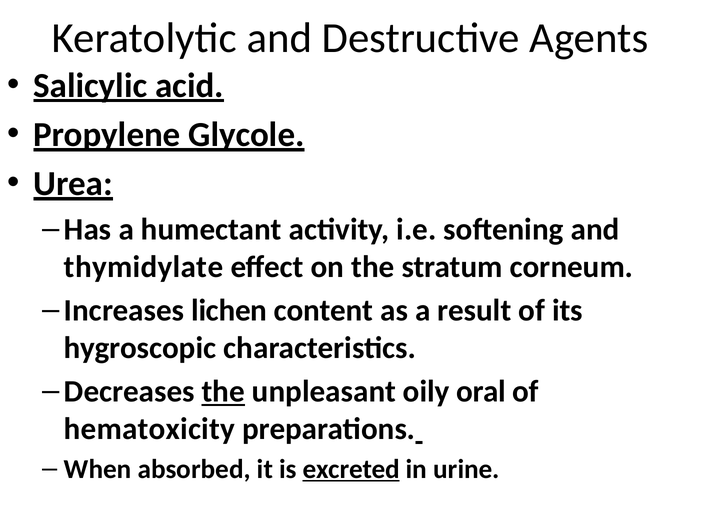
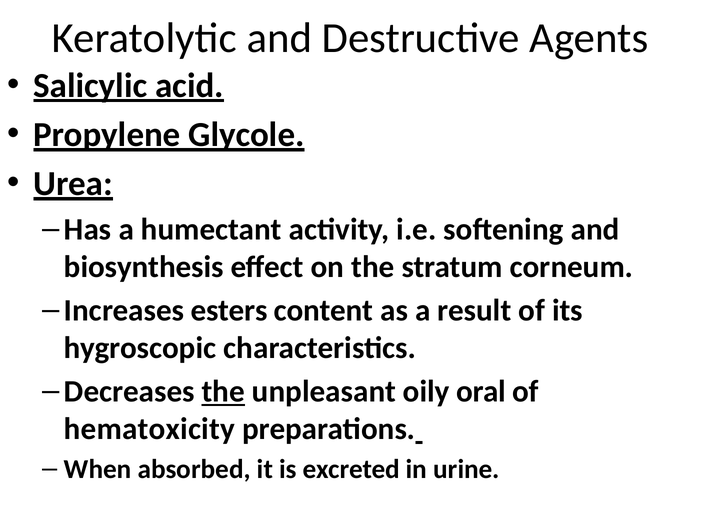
thymidylate: thymidylate -> biosynthesis
lichen: lichen -> esters
excreted underline: present -> none
